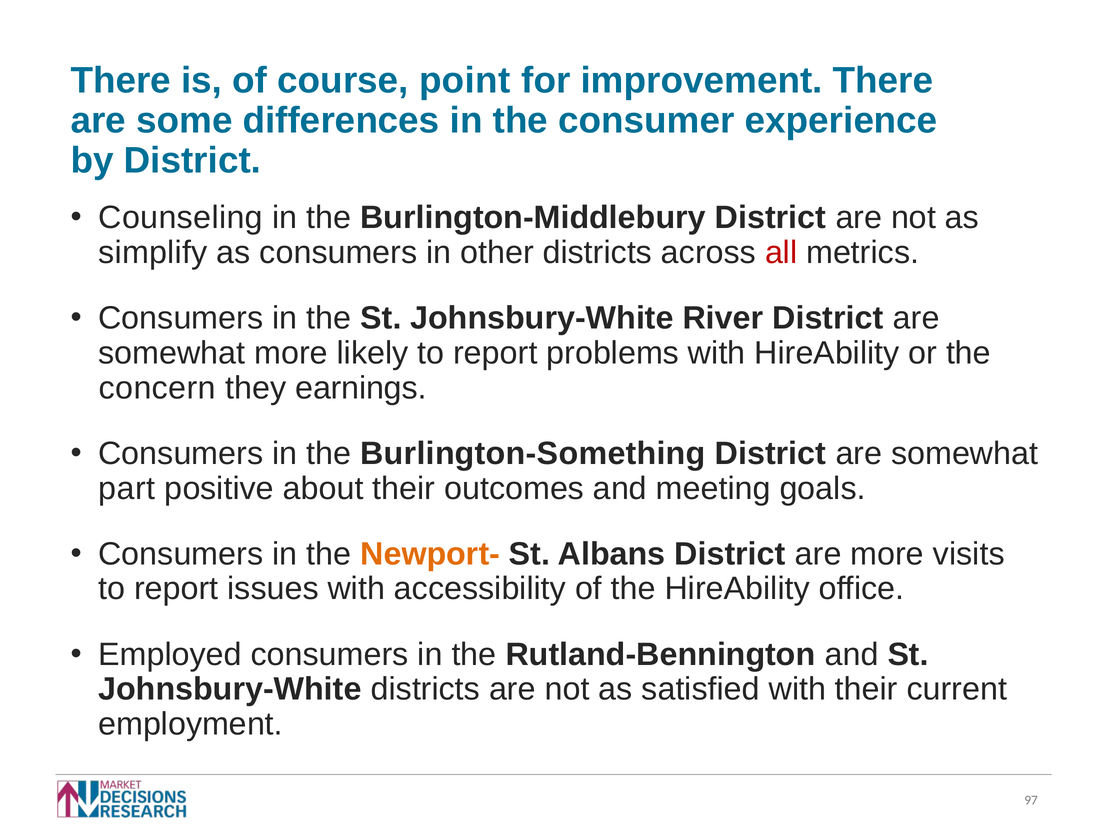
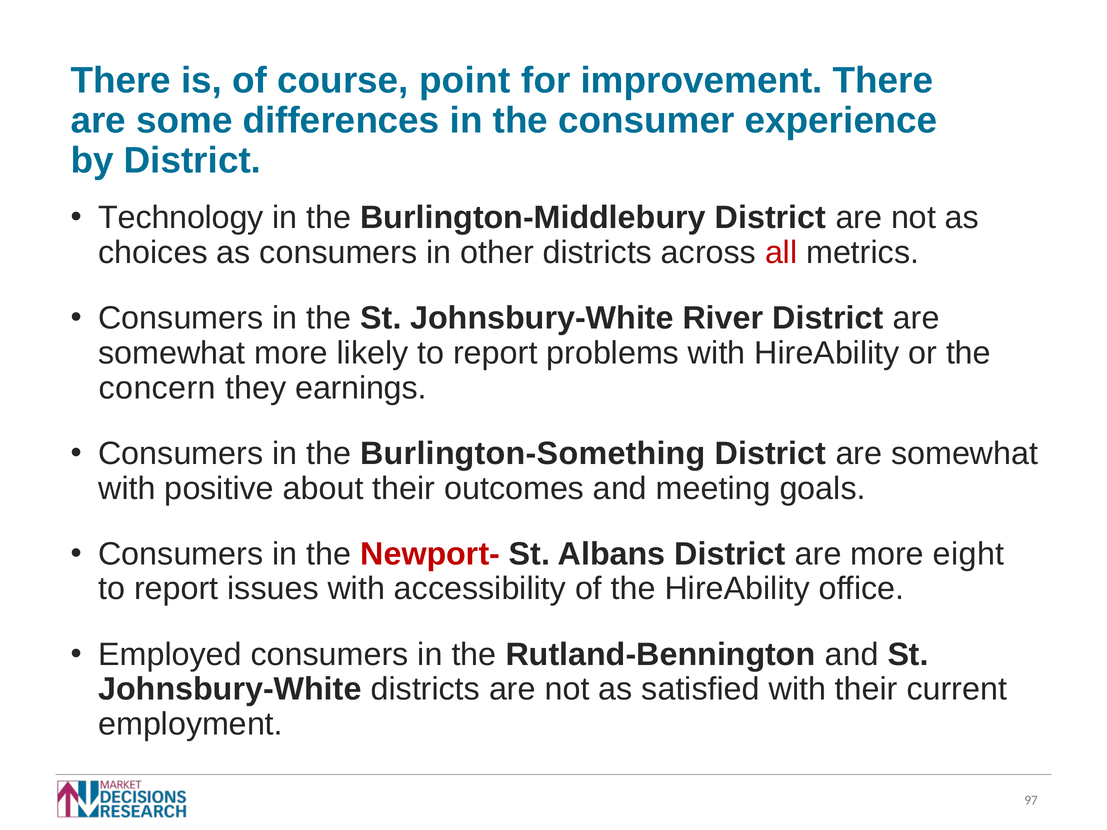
Counseling: Counseling -> Technology
simplify: simplify -> choices
part at (127, 488): part -> with
Newport- colour: orange -> red
visits: visits -> eight
